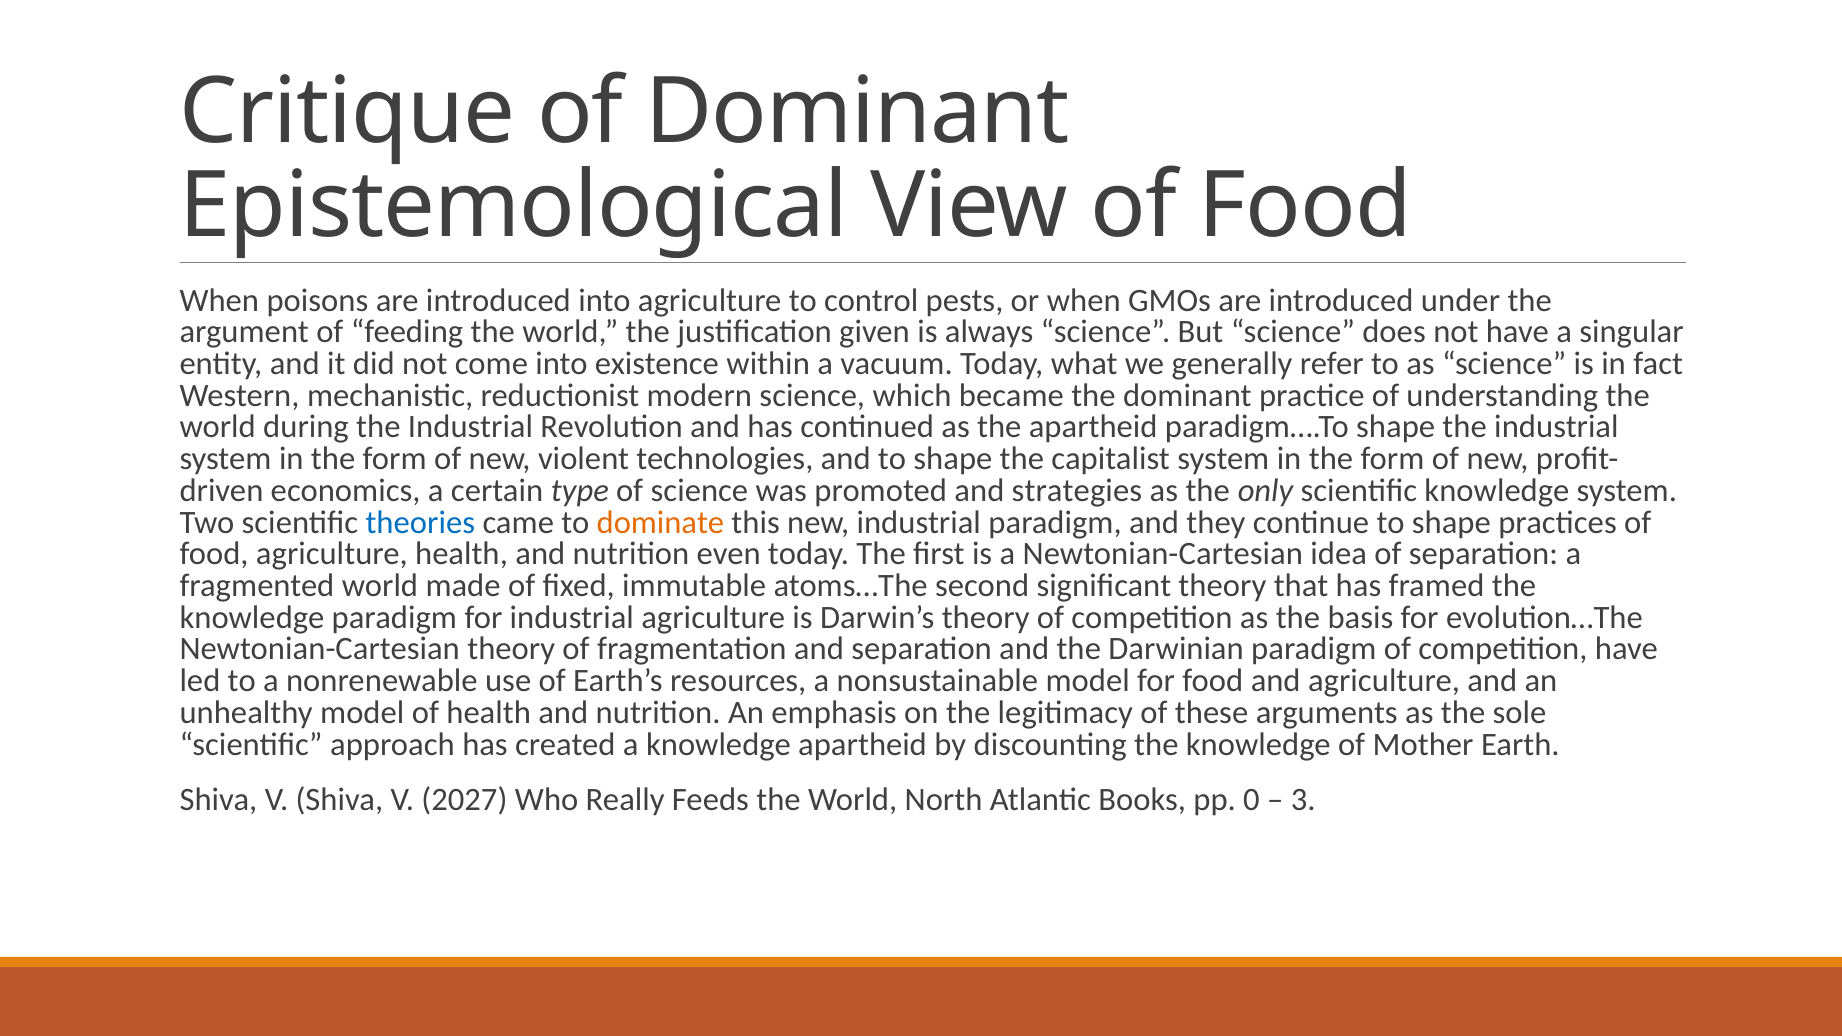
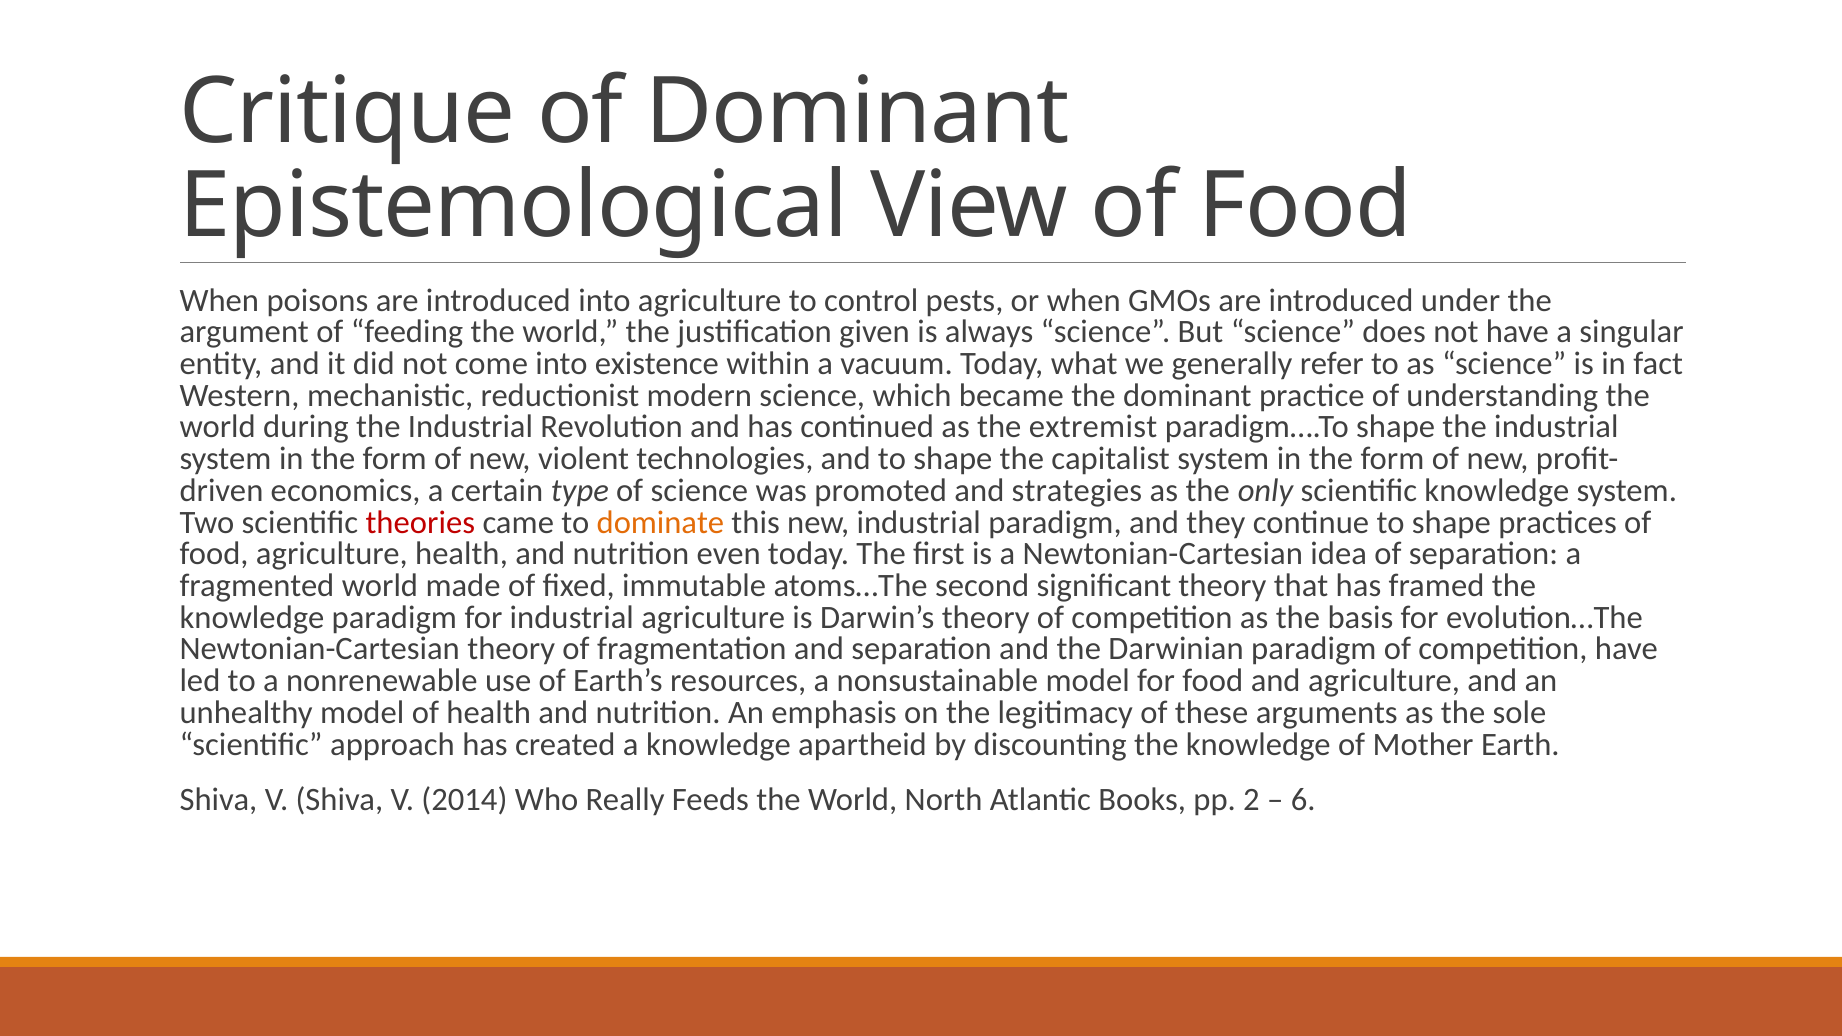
the apartheid: apartheid -> extremist
theories colour: blue -> red
2027: 2027 -> 2014
0: 0 -> 2
3: 3 -> 6
